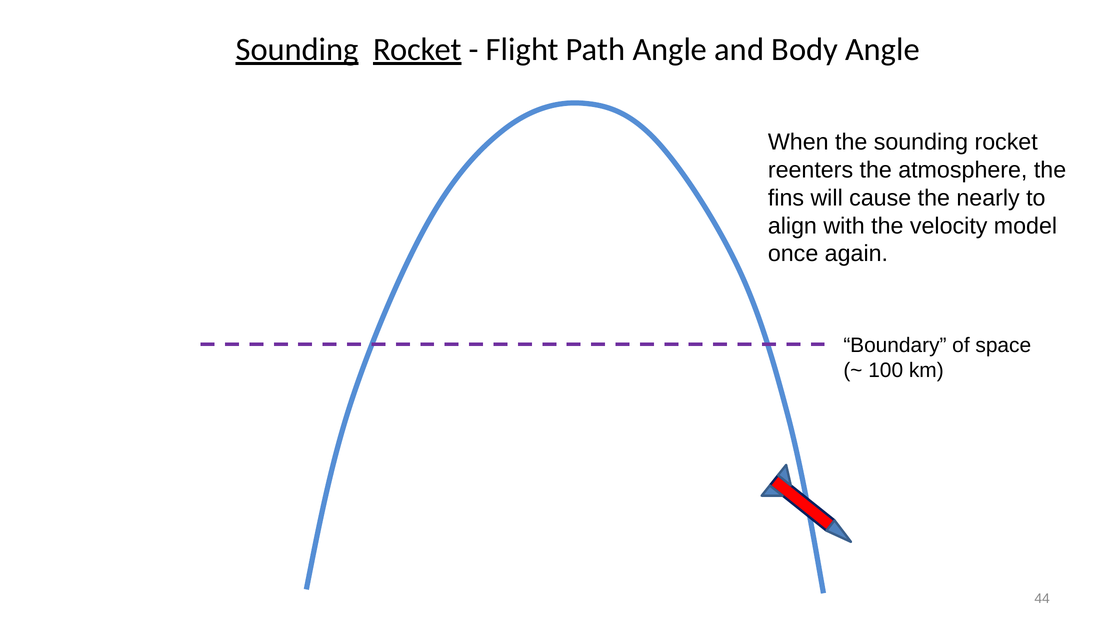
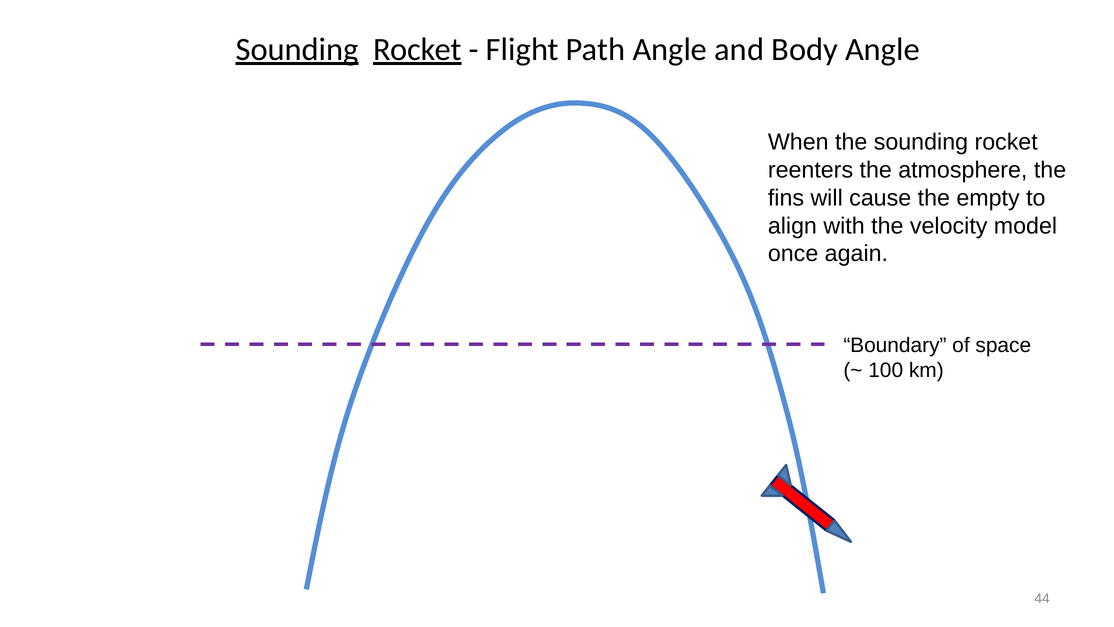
nearly: nearly -> empty
